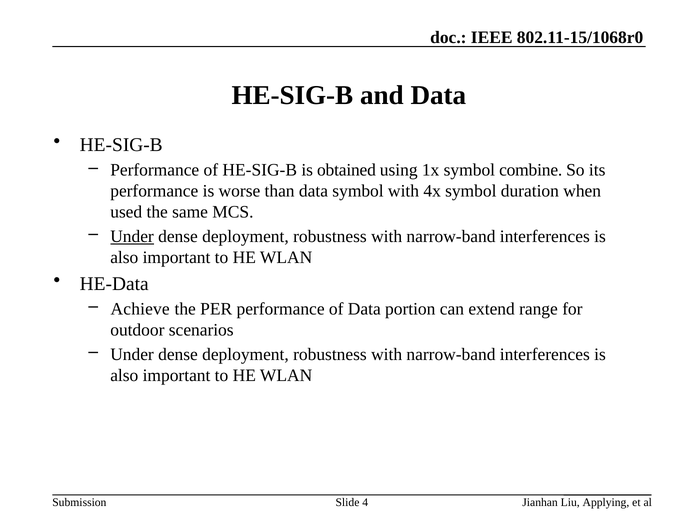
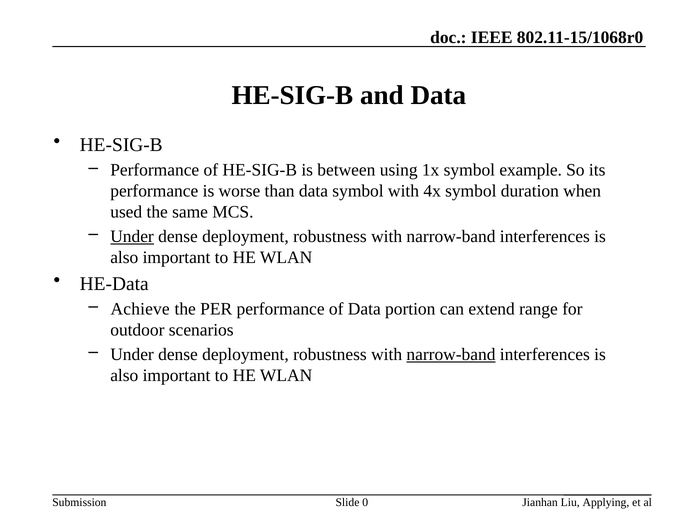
obtained: obtained -> between
combine: combine -> example
narrow-band at (451, 354) underline: none -> present
4: 4 -> 0
